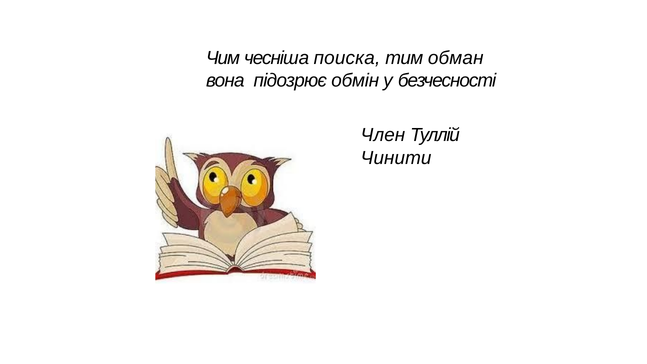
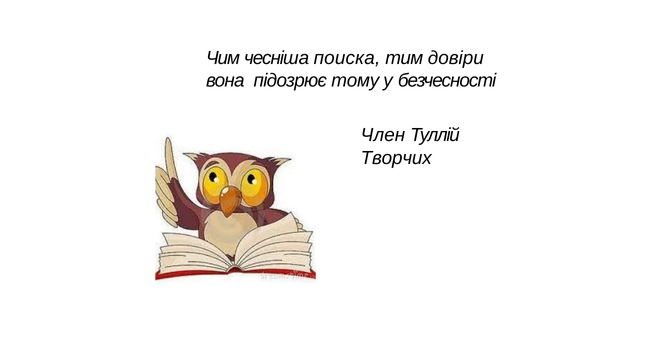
обман: обман -> довіри
обмін: обмін -> тому
Чинити: Чинити -> Творчих
